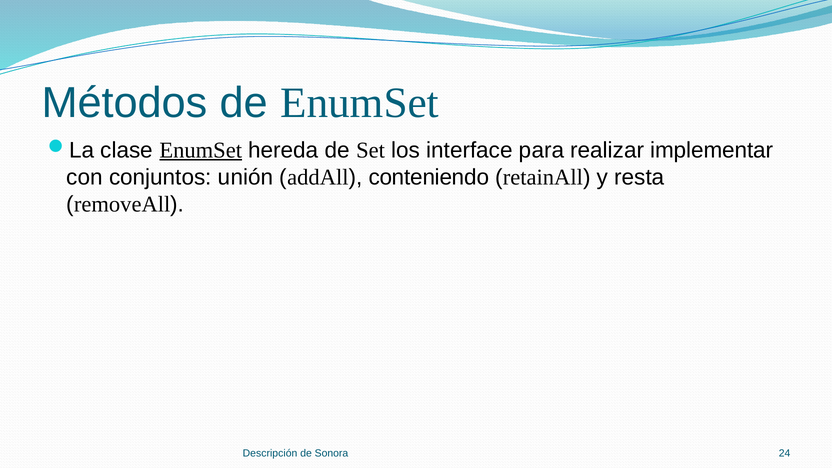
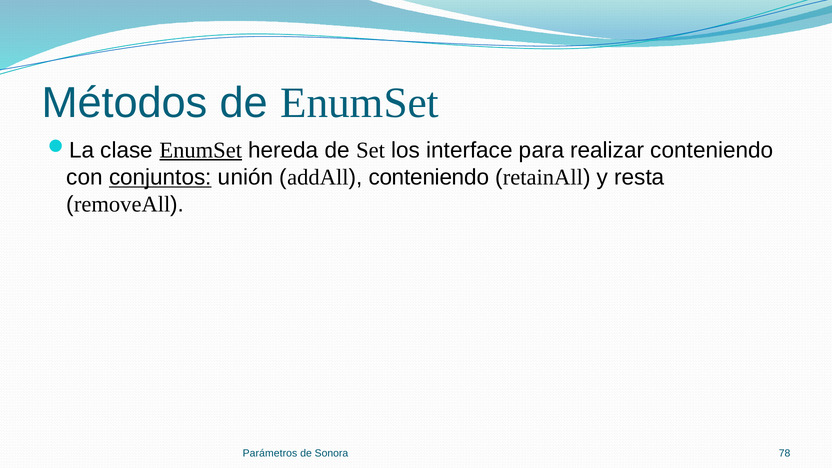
realizar implementar: implementar -> conteniendo
conjuntos underline: none -> present
Descripción: Descripción -> Parámetros
24: 24 -> 78
